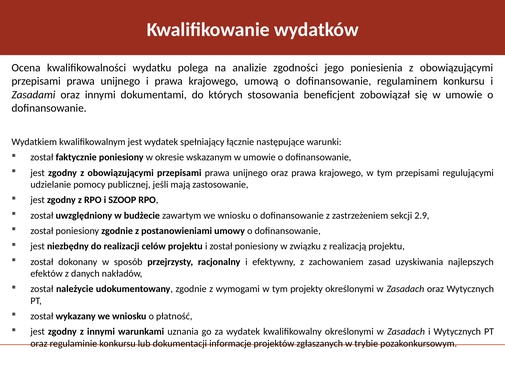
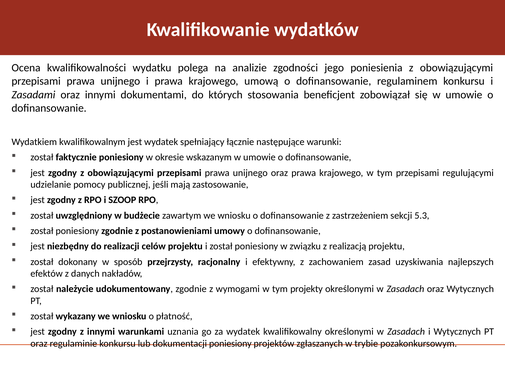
2.9: 2.9 -> 5.3
dokumentacji informacje: informacje -> poniesiony
